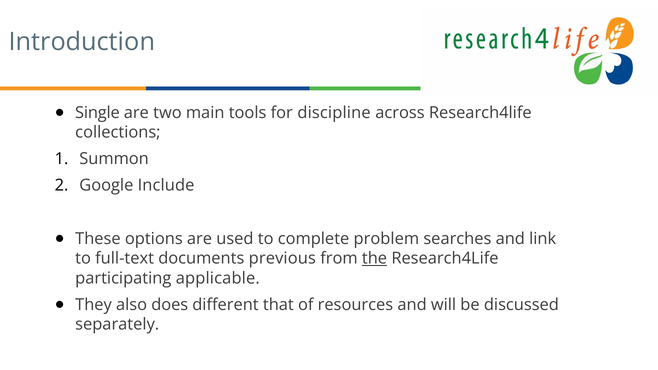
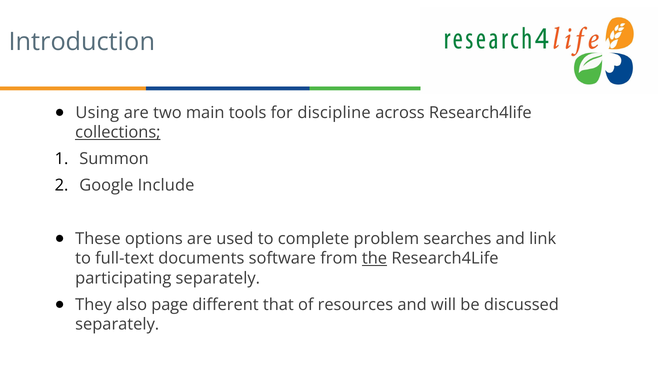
Single: Single -> Using
collections underline: none -> present
previous: previous -> software
participating applicable: applicable -> separately
does: does -> page
